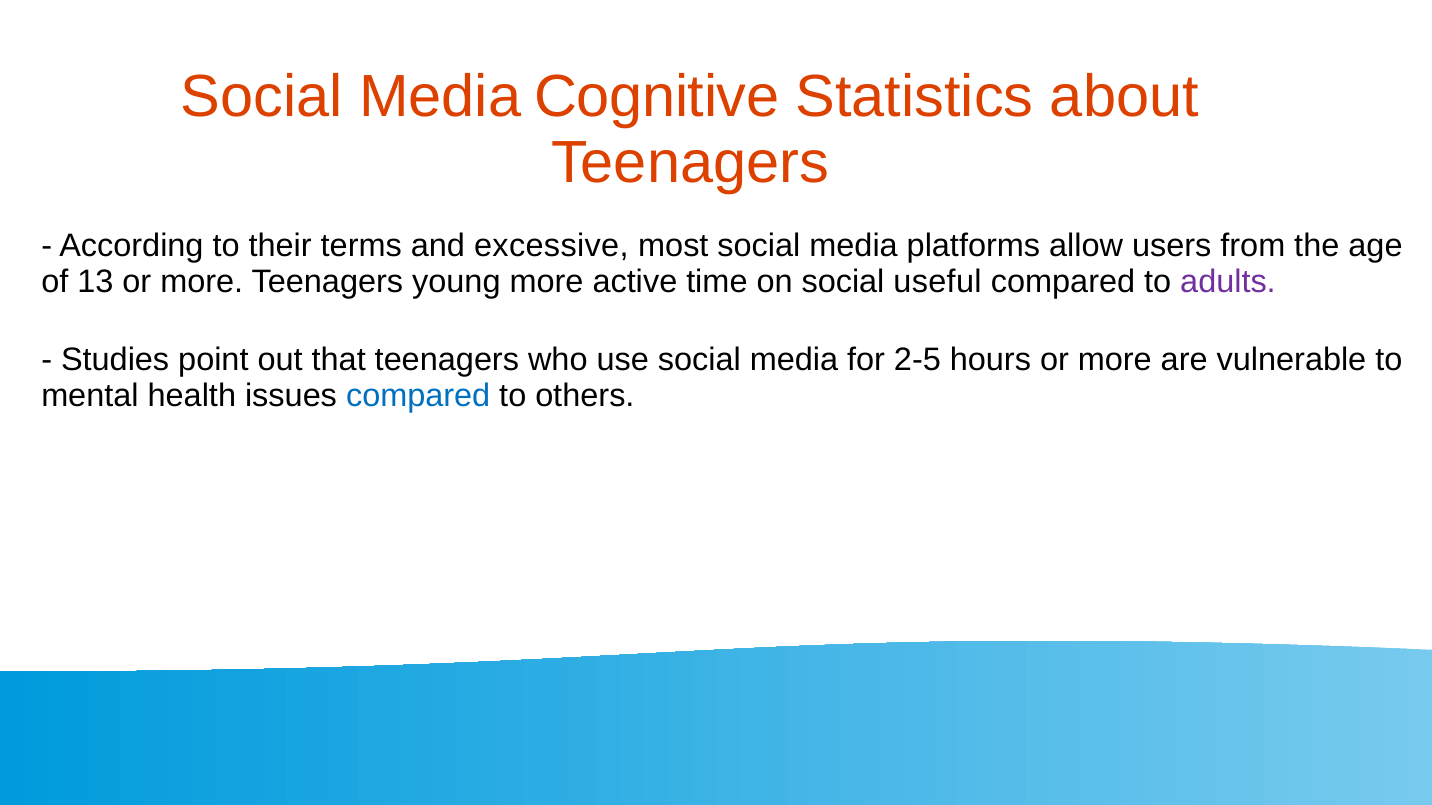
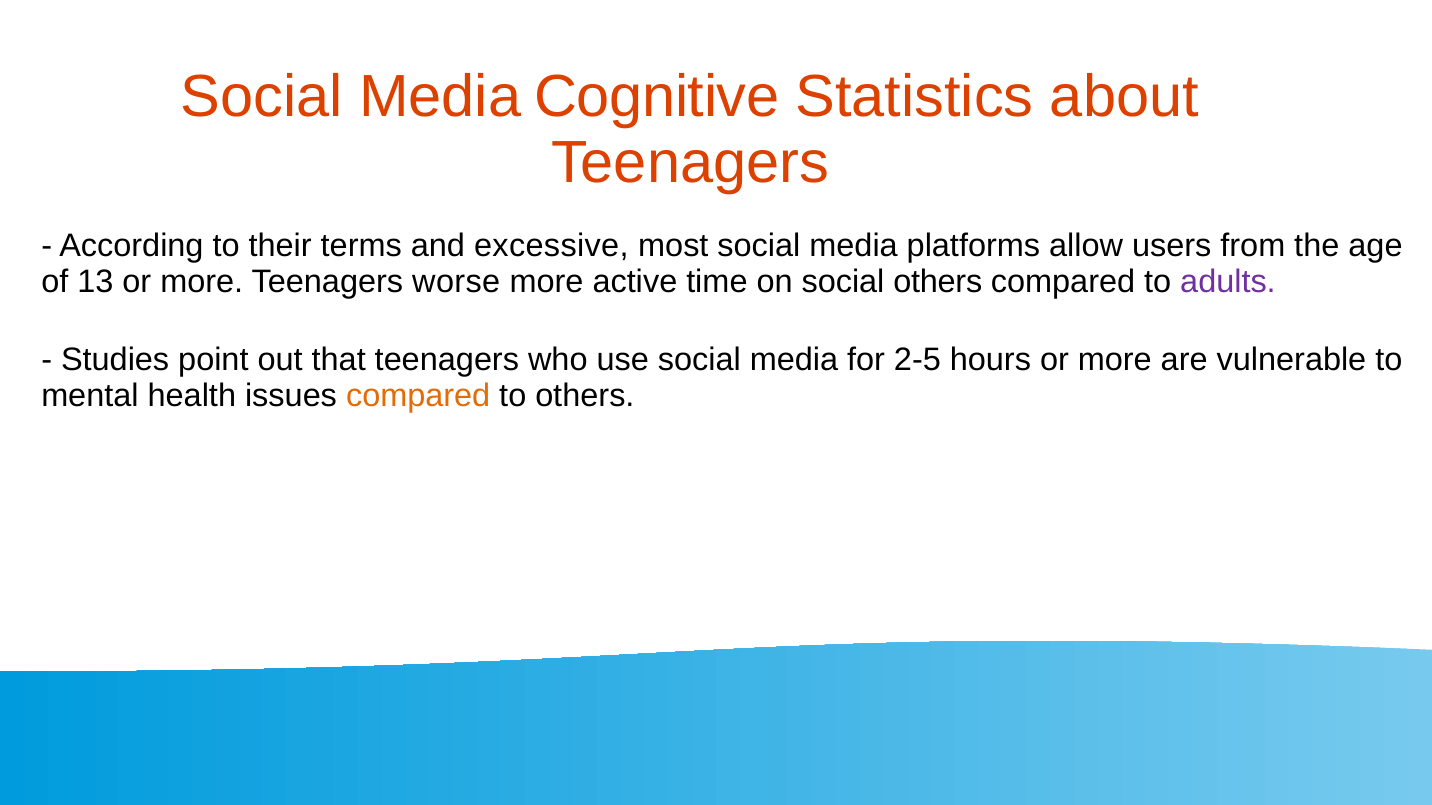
young: young -> worse
social useful: useful -> others
compared at (418, 396) colour: blue -> orange
